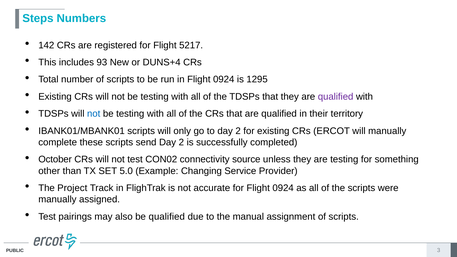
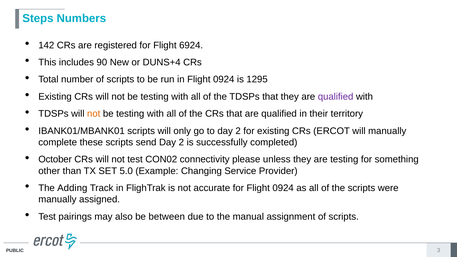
5217: 5217 -> 6924
93: 93 -> 90
not at (94, 114) colour: blue -> orange
source: source -> please
Project: Project -> Adding
be qualified: qualified -> between
